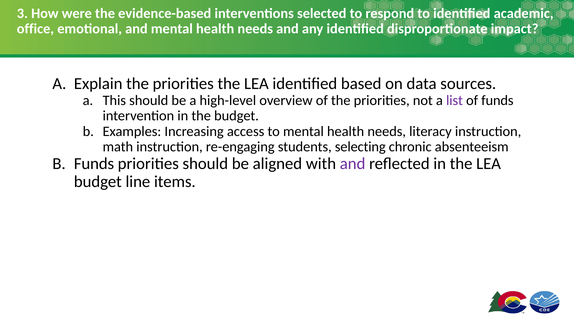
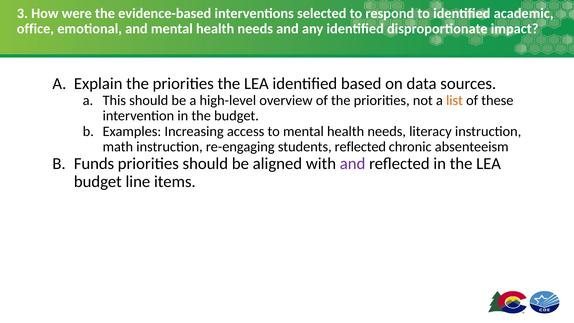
list colour: purple -> orange
of funds: funds -> these
students selecting: selecting -> reflected
